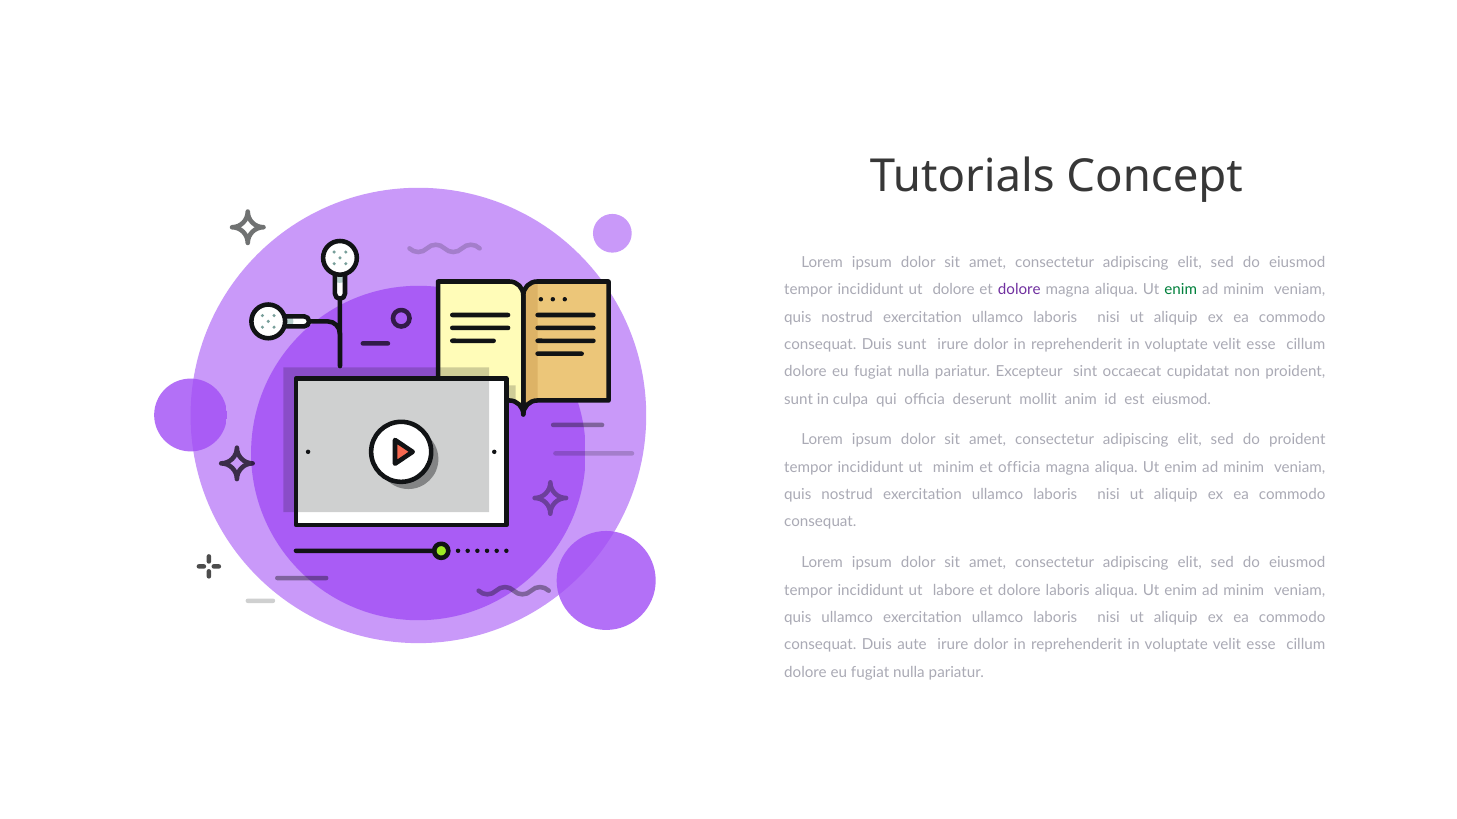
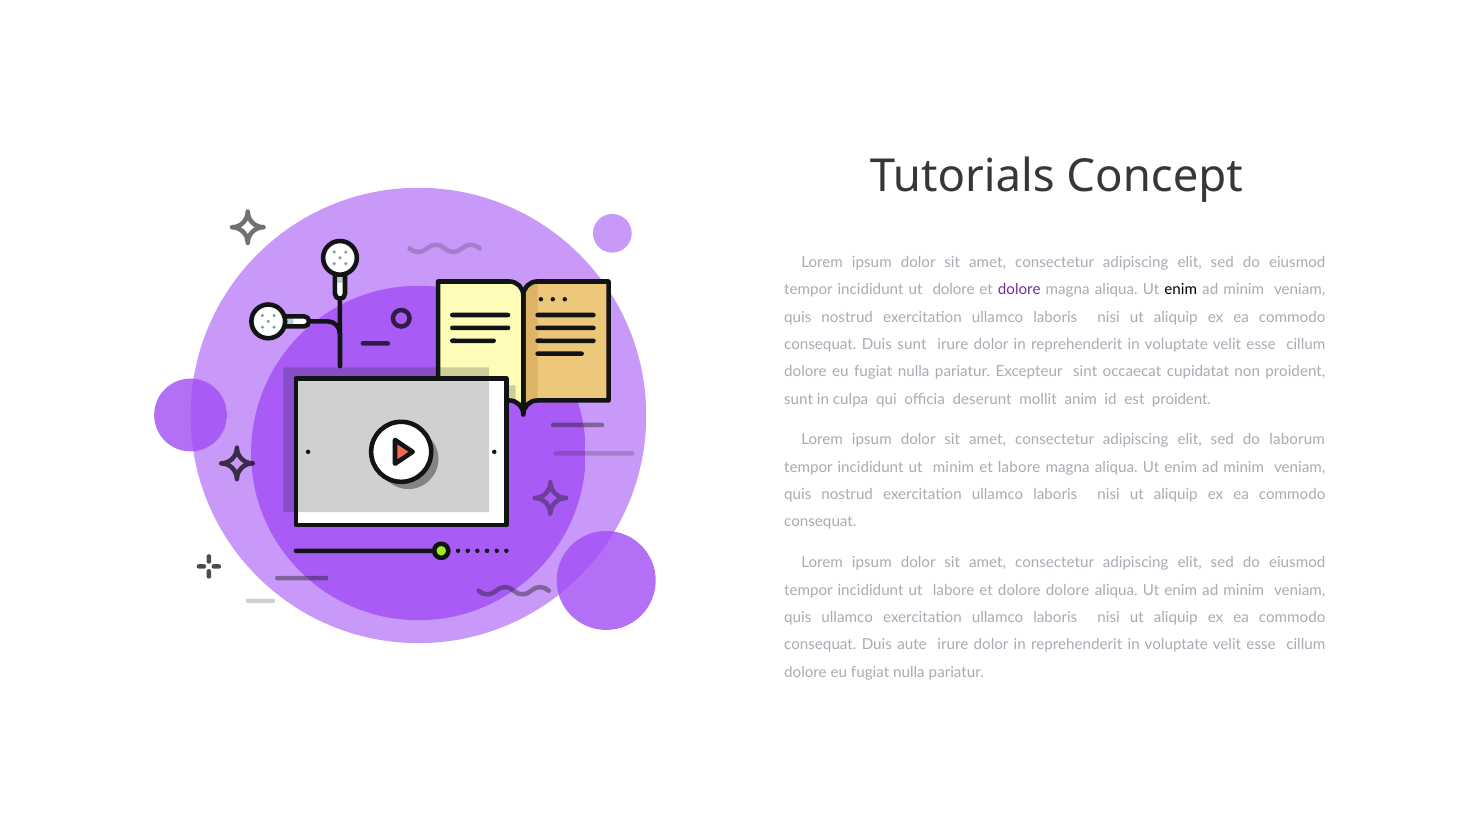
enim at (1181, 290) colour: green -> black
est eiusmod: eiusmod -> proident
do proident: proident -> laborum
et officia: officia -> labore
dolore laboris: laboris -> dolore
